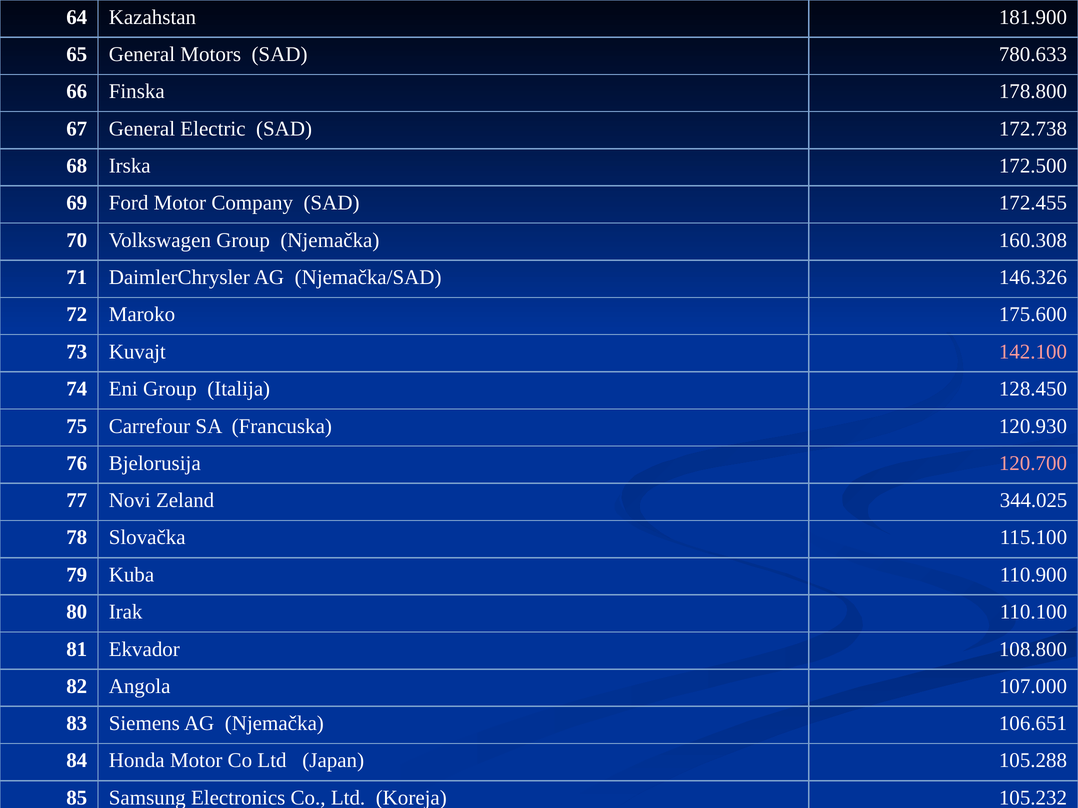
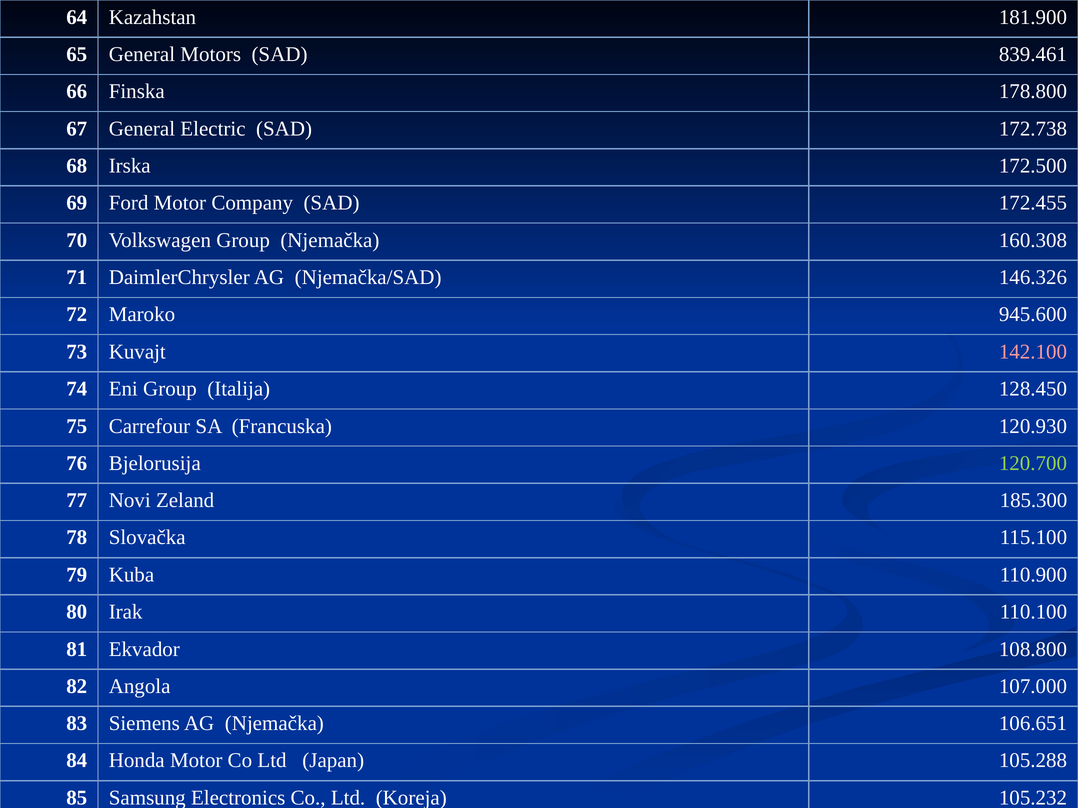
780.633: 780.633 -> 839.461
175.600: 175.600 -> 945.600
120.700 colour: pink -> light green
344.025: 344.025 -> 185.300
